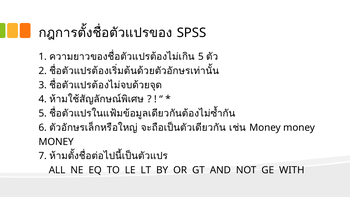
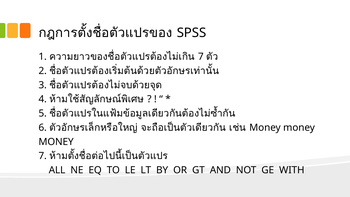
5 at (201, 57): 5 -> 7
